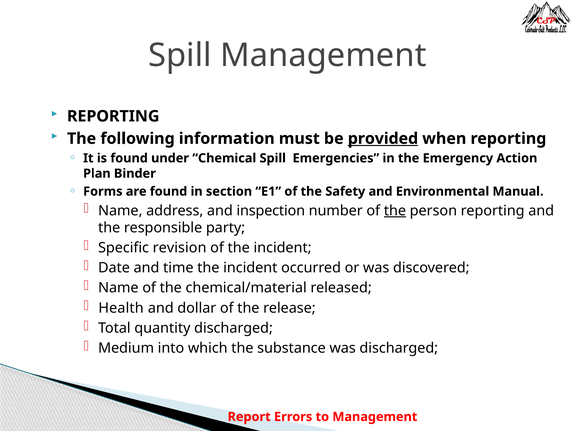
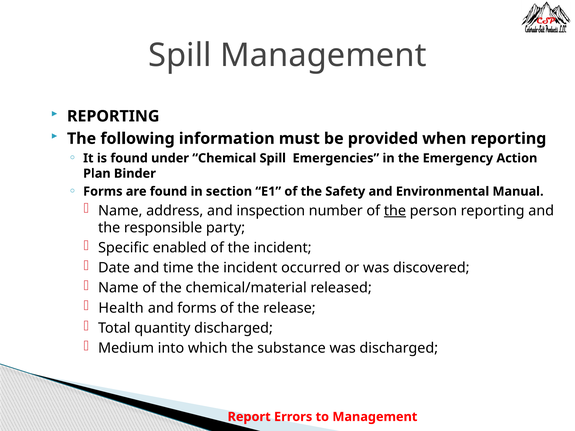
provided underline: present -> none
revision: revision -> enabled
and dollar: dollar -> forms
